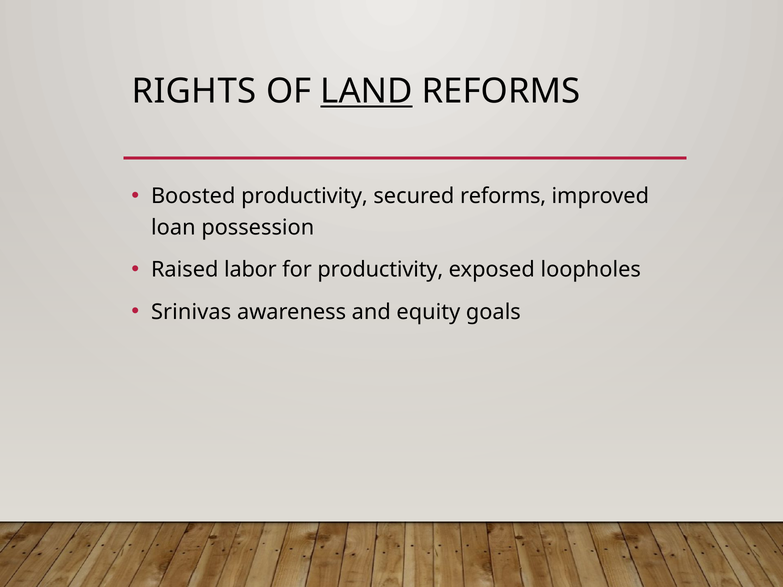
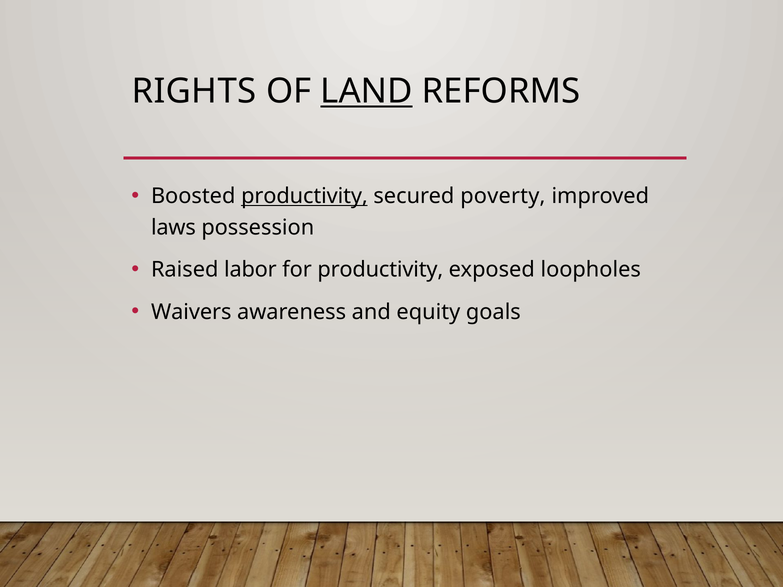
productivity at (304, 196) underline: none -> present
secured reforms: reforms -> poverty
loan: loan -> laws
Srinivas: Srinivas -> Waivers
